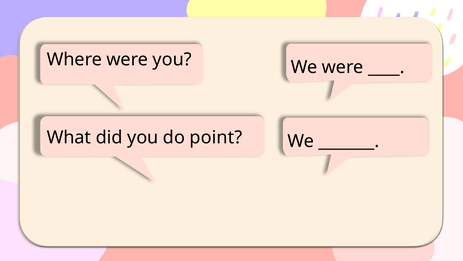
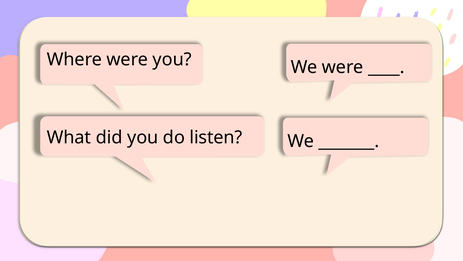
point: point -> listen
